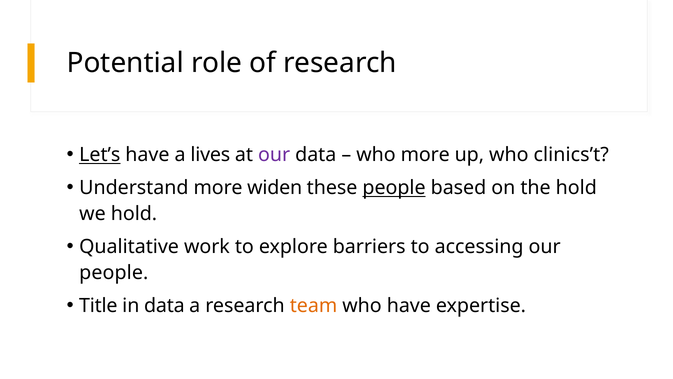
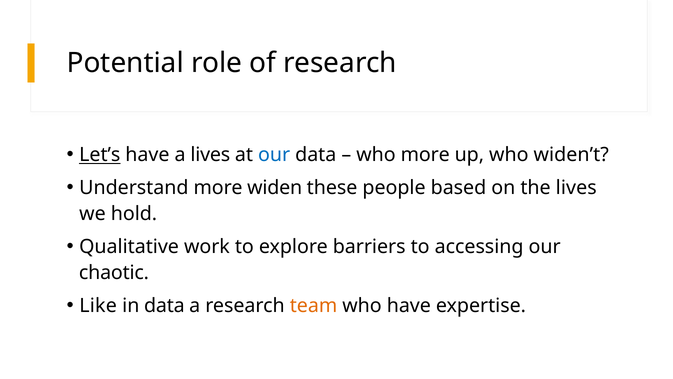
our at (274, 155) colour: purple -> blue
clinics’t: clinics’t -> widen’t
people at (394, 188) underline: present -> none
the hold: hold -> lives
people at (114, 272): people -> chaotic
Title: Title -> Like
